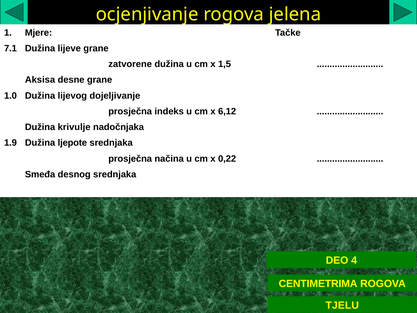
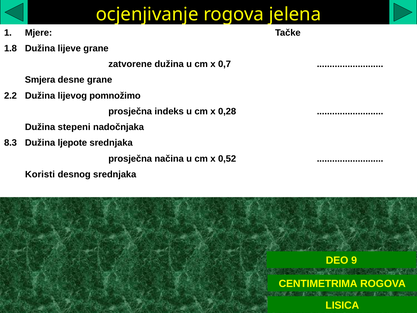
7.1: 7.1 -> 1.8
1,5: 1,5 -> 0,7
Aksisa: Aksisa -> Smjera
1.0: 1.0 -> 2.2
dojeljivanje: dojeljivanje -> pomnožimo
6,12: 6,12 -> 0,28
krivulje: krivulje -> stepeni
1.9: 1.9 -> 8.3
0,22: 0,22 -> 0,52
Smeđa: Smeđa -> Koristi
4: 4 -> 9
TJELU: TJELU -> LISICA
